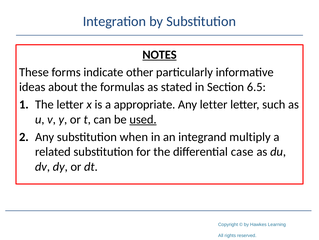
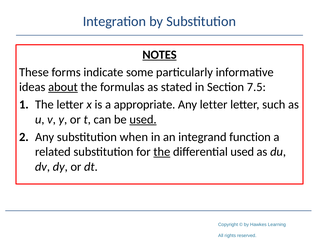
other: other -> some
about underline: none -> present
6.5: 6.5 -> 7.5
multiply: multiply -> function
the at (162, 151) underline: none -> present
differential case: case -> used
